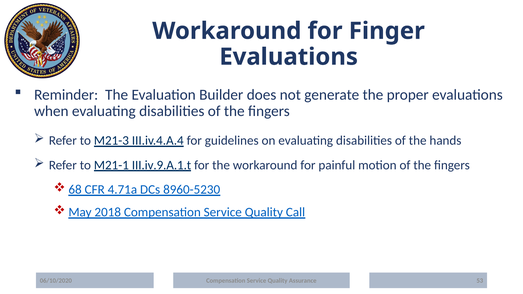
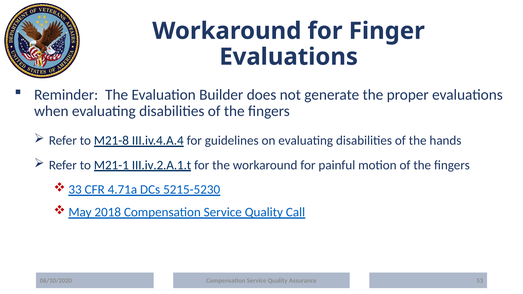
M21-3: M21-3 -> M21-8
III.iv.9.A.1.t: III.iv.9.A.1.t -> III.iv.2.A.1.t
68: 68 -> 33
8960-5230: 8960-5230 -> 5215-5230
